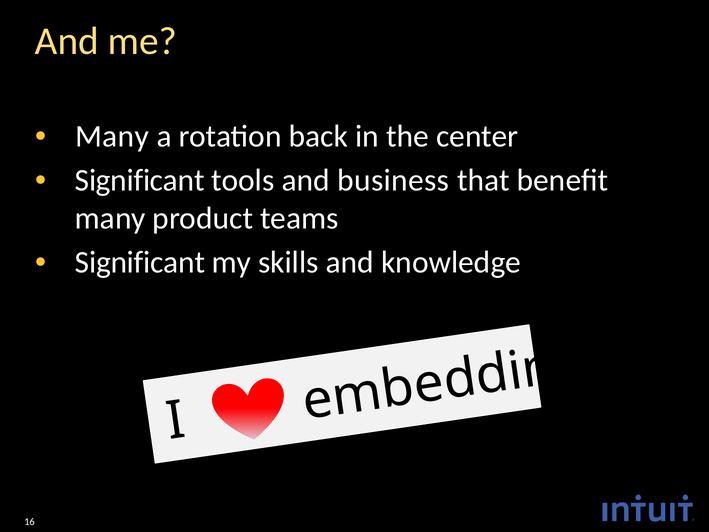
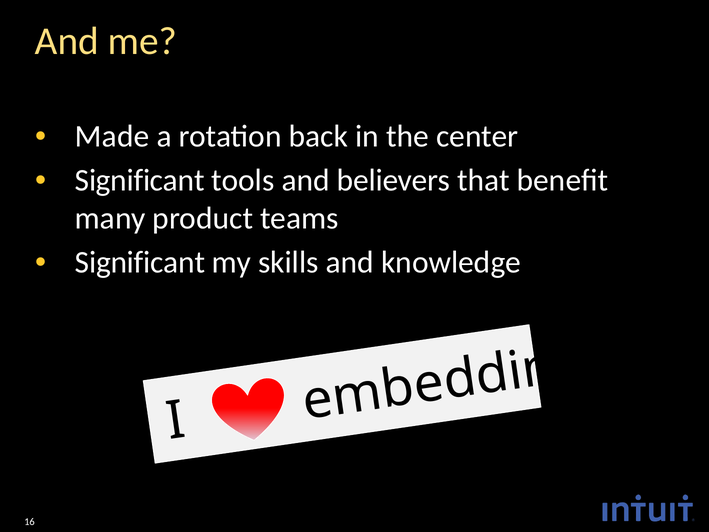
Many at (112, 136): Many -> Made
business: business -> believers
